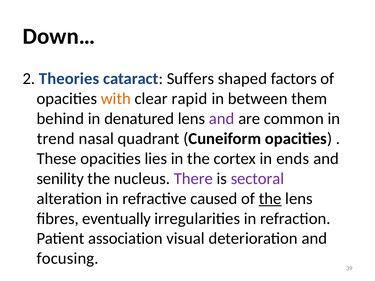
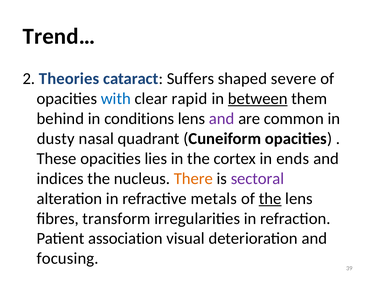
Down…: Down… -> Trend…
factors: factors -> severe
with colour: orange -> blue
between underline: none -> present
denatured: denatured -> conditions
trend: trend -> dusty
senility: senility -> indices
There colour: purple -> orange
caused: caused -> metals
eventually: eventually -> transform
